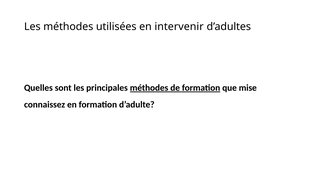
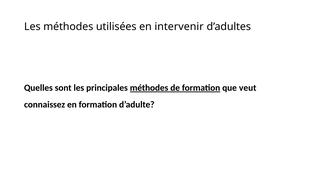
mise: mise -> veut
